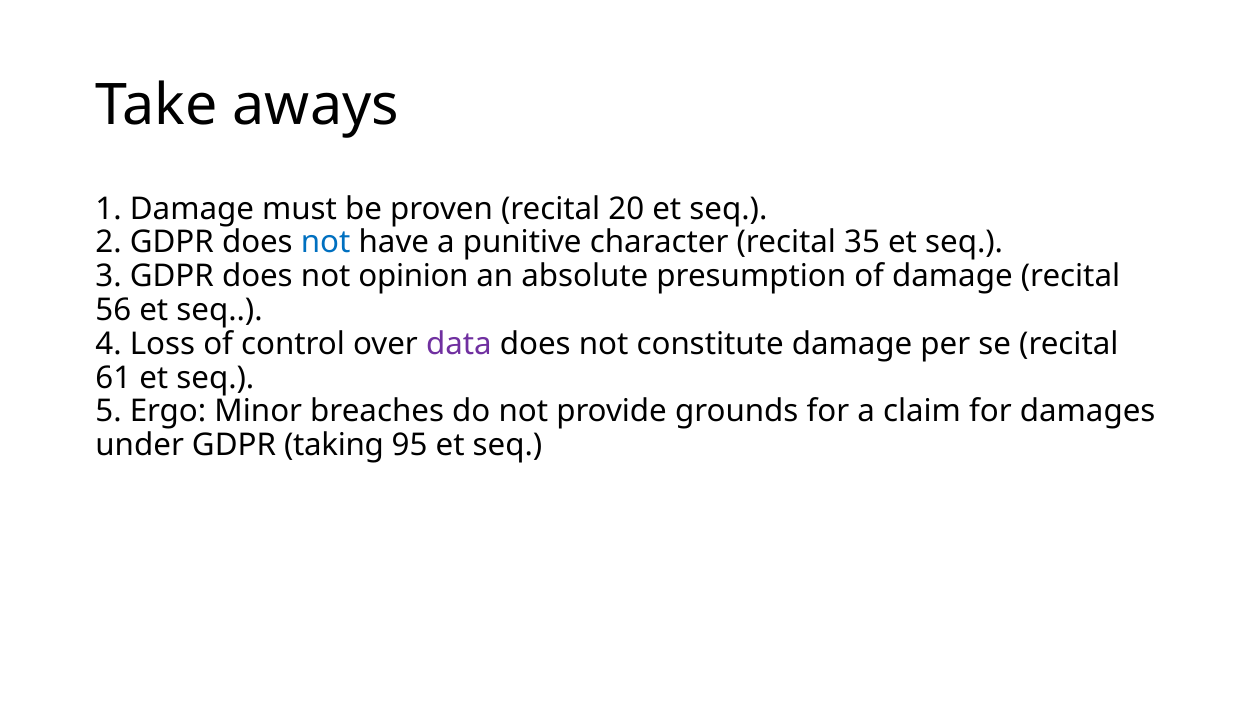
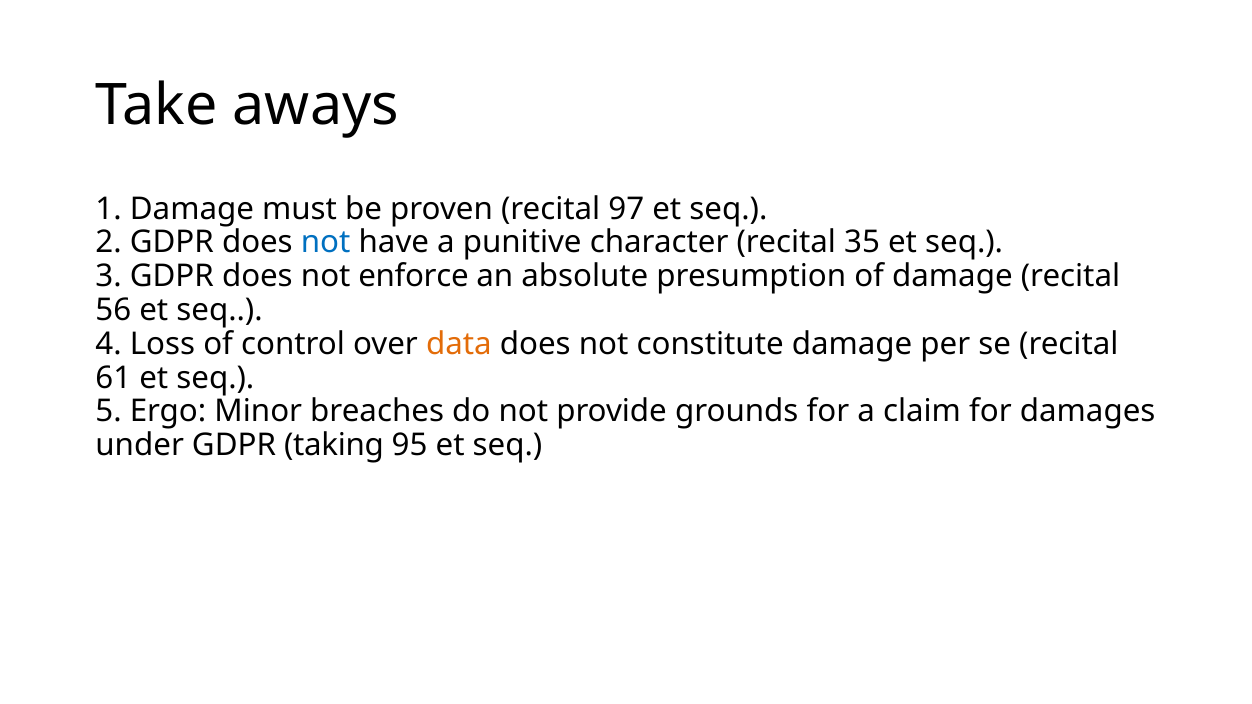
20: 20 -> 97
opinion: opinion -> enforce
data colour: purple -> orange
